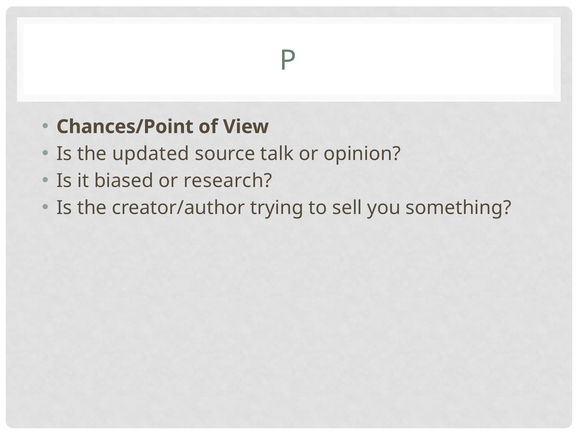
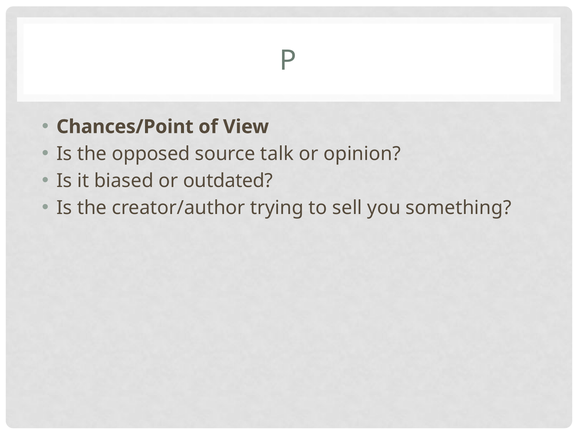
updated: updated -> opposed
research: research -> outdated
